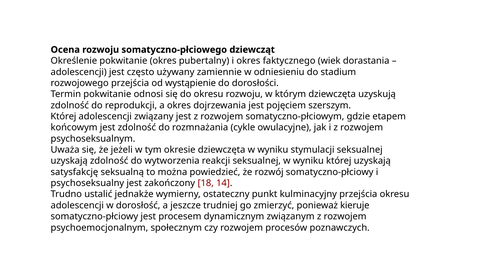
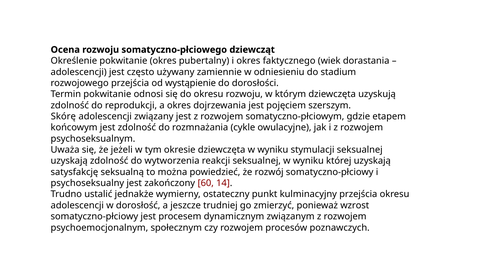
Której at (63, 117): Której -> Skórę
18: 18 -> 60
kieruje: kieruje -> wzrost
